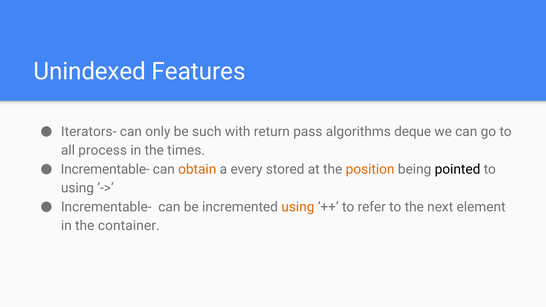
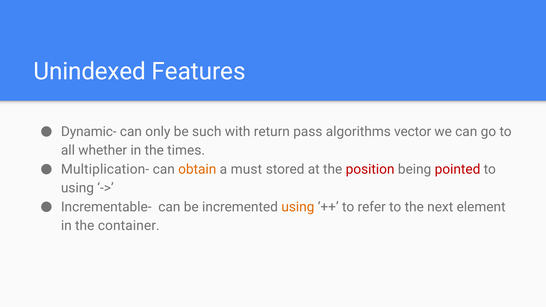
Iterators-: Iterators- -> Dynamic-
deque: deque -> vector
process: process -> whether
Incrementable- at (105, 169): Incrementable- -> Multiplication-
every: every -> must
position colour: orange -> red
pointed colour: black -> red
